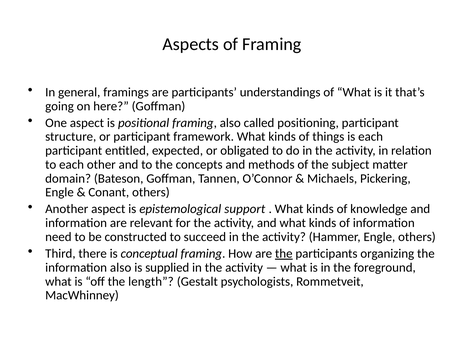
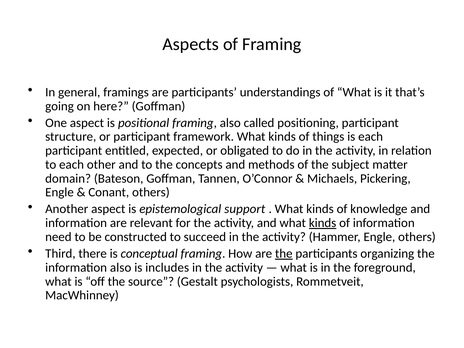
kinds at (323, 223) underline: none -> present
supplied: supplied -> includes
length: length -> source
